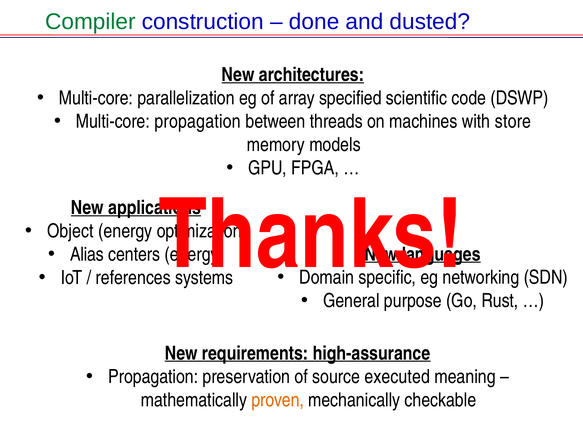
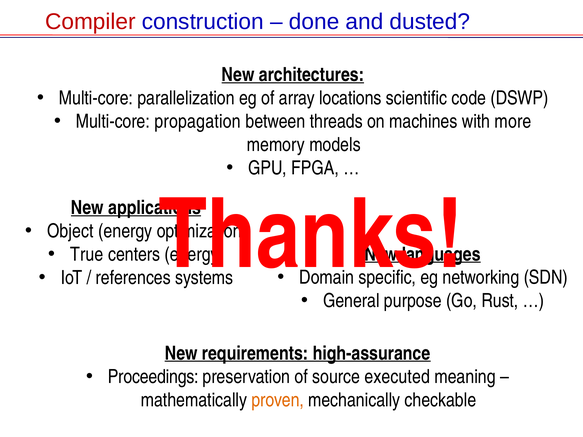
Compiler colour: green -> red
specified: specified -> locations
store: store -> more
Alias: Alias -> True
Propagation at (153, 377): Propagation -> Proceedings
